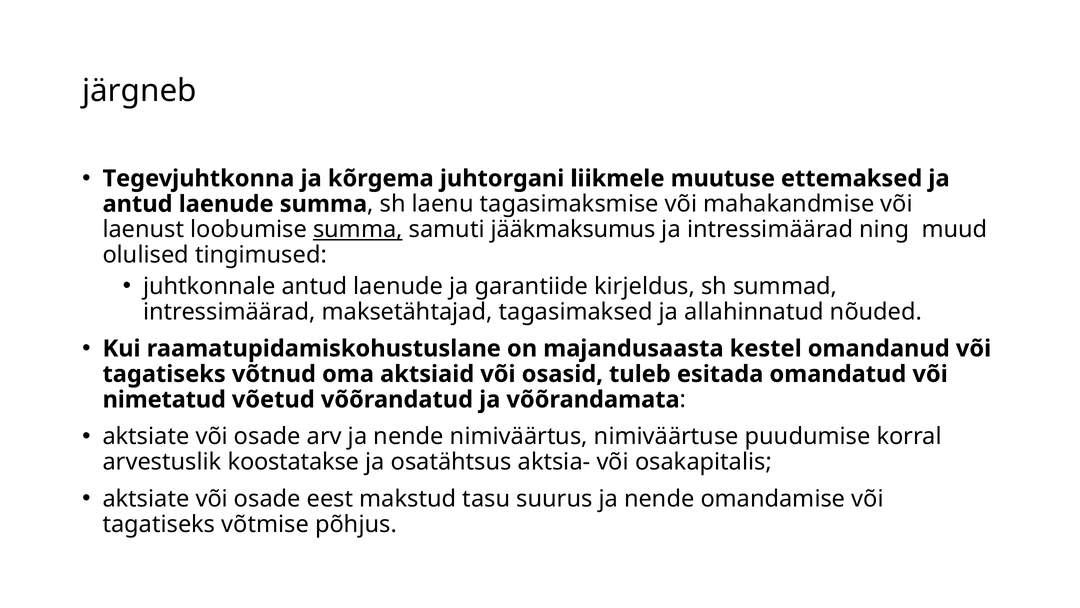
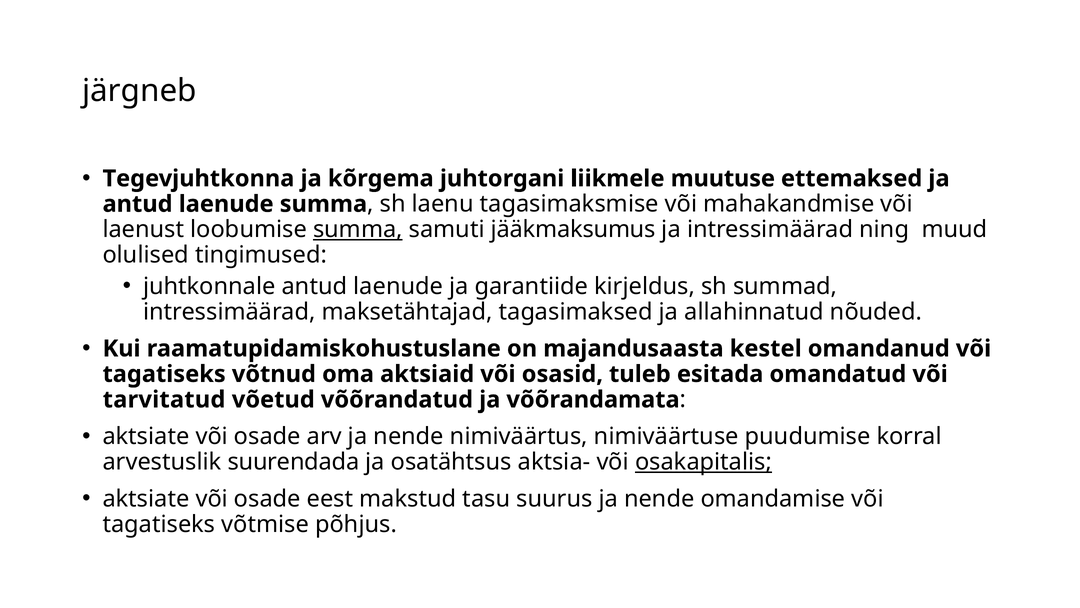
nimetatud: nimetatud -> tarvitatud
koostatakse: koostatakse -> suurendada
osakapitalis underline: none -> present
